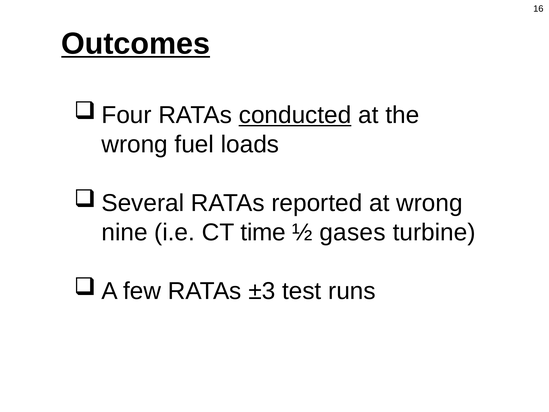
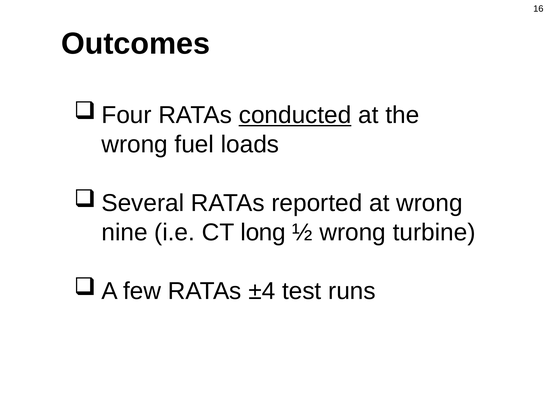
Outcomes underline: present -> none
time: time -> long
½ gases: gases -> wrong
±3: ±3 -> ±4
